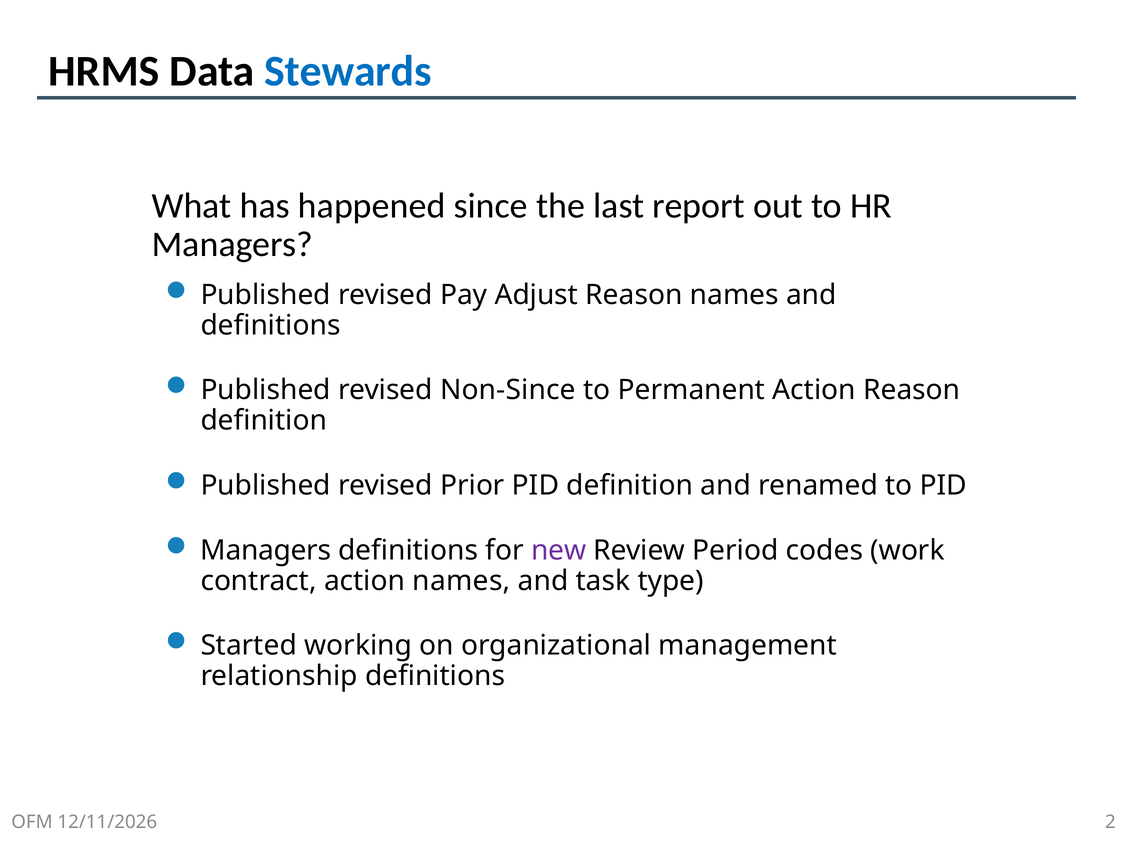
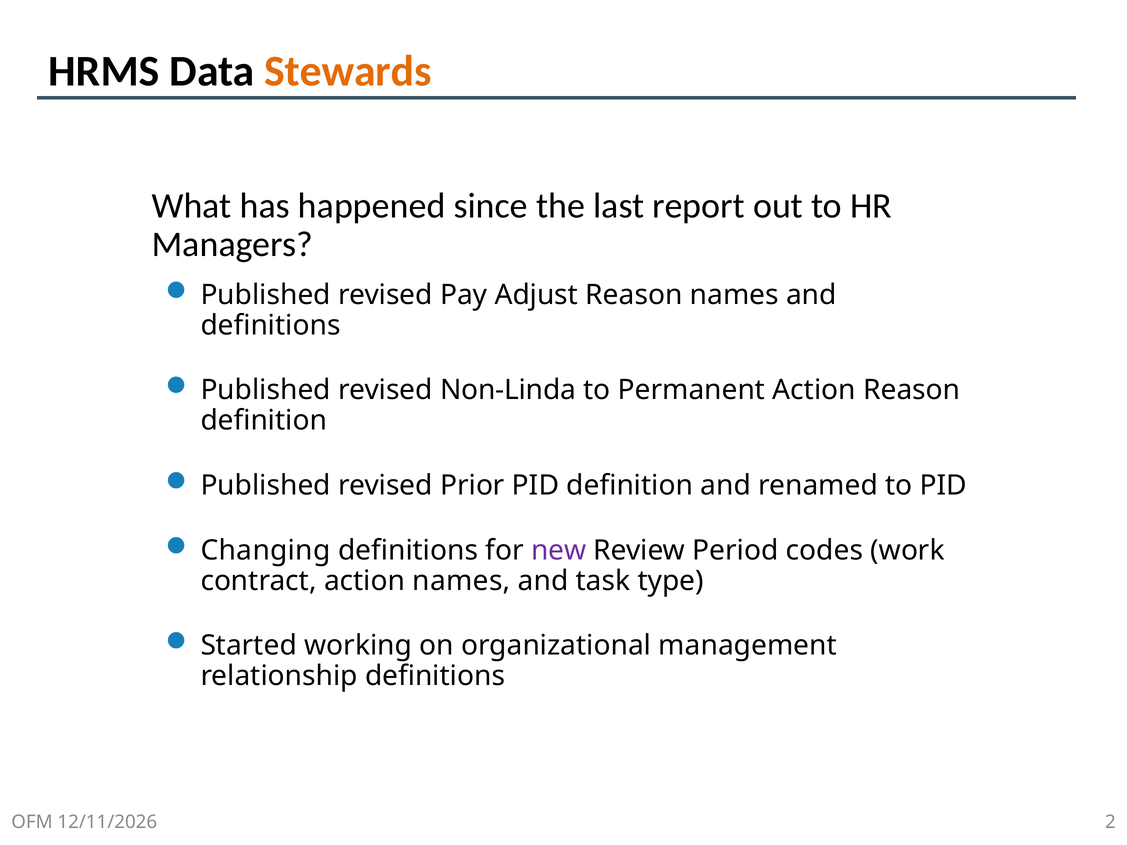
Stewards colour: blue -> orange
Non-Since: Non-Since -> Non-Linda
Managers at (266, 550): Managers -> Changing
